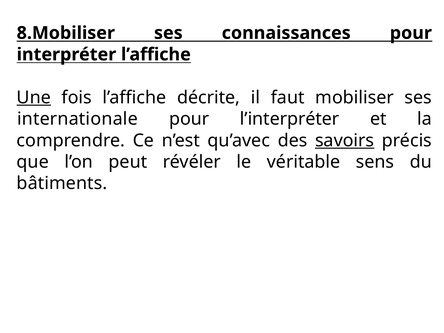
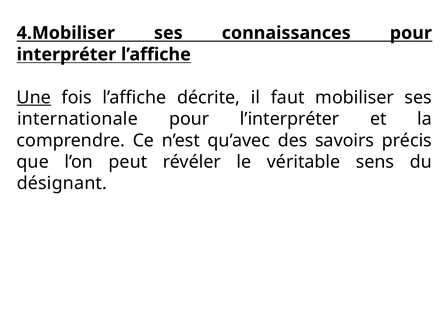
8.Mobiliser: 8.Mobiliser -> 4.Mobiliser
savoirs underline: present -> none
bâtiments: bâtiments -> désignant
